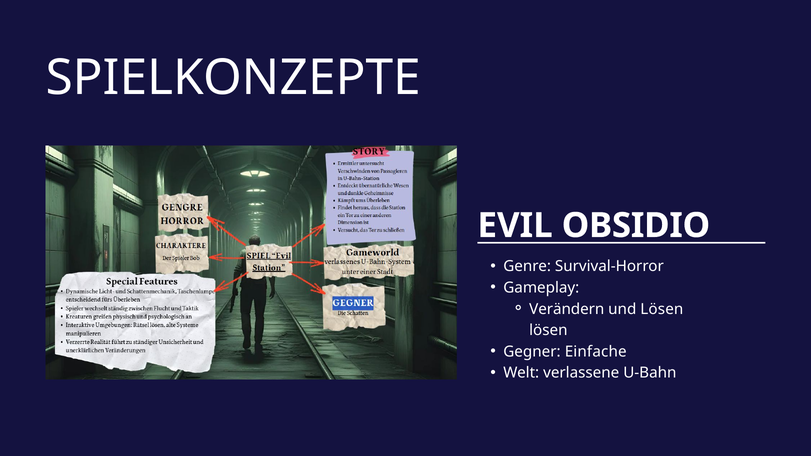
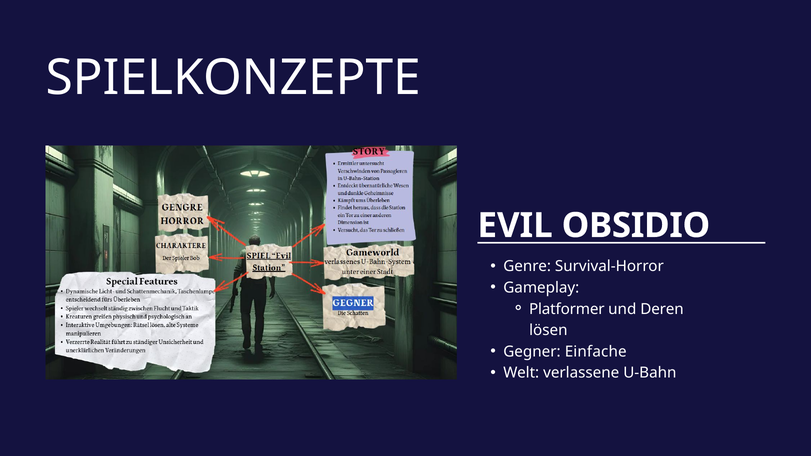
Verändern: Verändern -> Platformer
und Lösen: Lösen -> Deren
